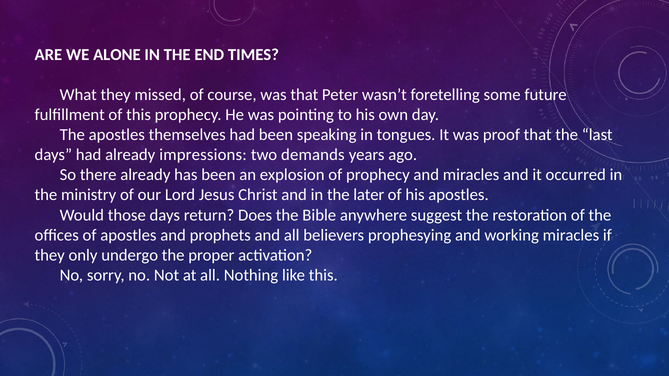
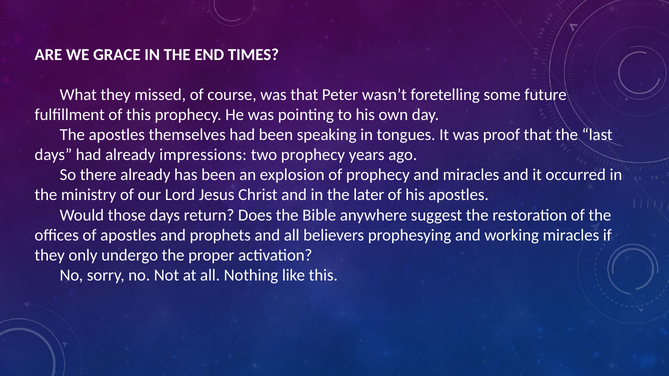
ALONE: ALONE -> GRACE
two demands: demands -> prophecy
